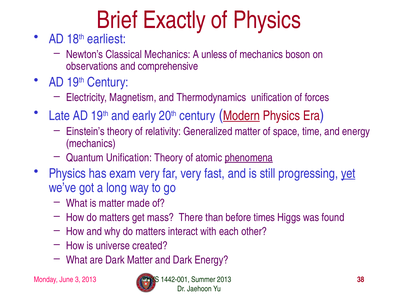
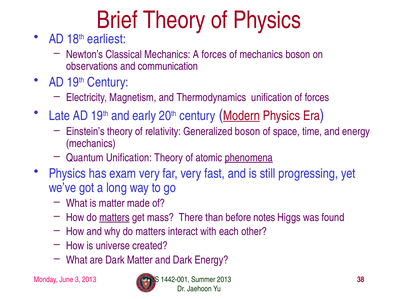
Brief Exactly: Exactly -> Theory
A unless: unless -> forces
comprehensive: comprehensive -> communication
Generalized matter: matter -> boson
yet underline: present -> none
matters at (114, 217) underline: none -> present
times: times -> notes
